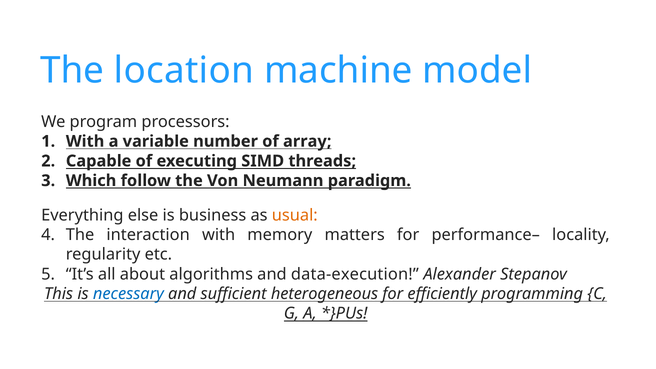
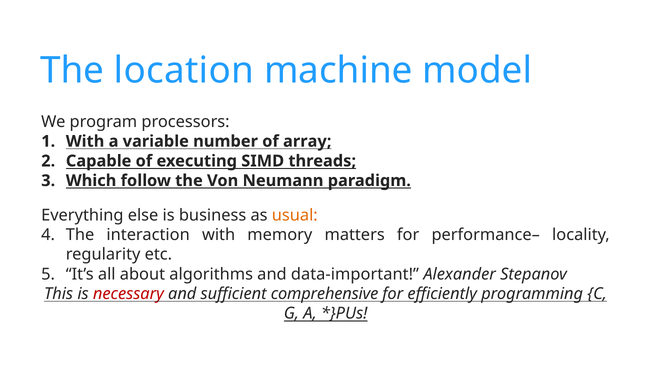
data-execution: data-execution -> data-important
necessary colour: blue -> red
heterogeneous: heterogeneous -> comprehensive
